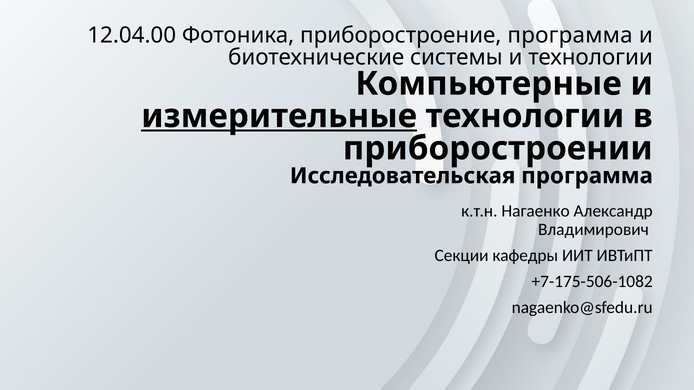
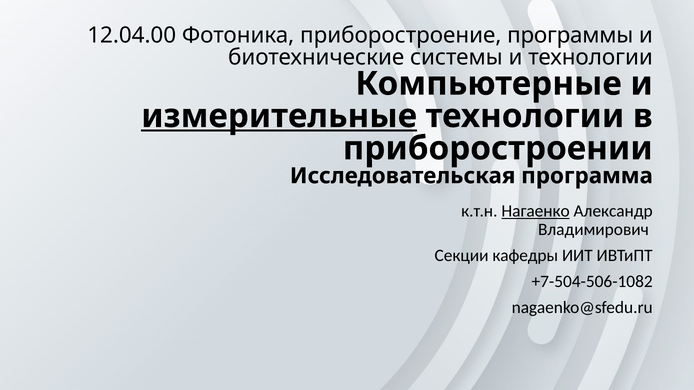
приборостроение программа: программа -> программы
Нагаенко underline: none -> present
+7-175-506-1082: +7-175-506-1082 -> +7-504-506-1082
